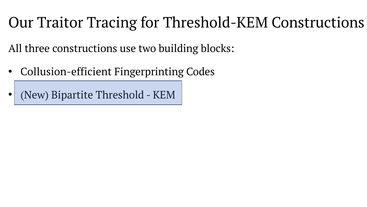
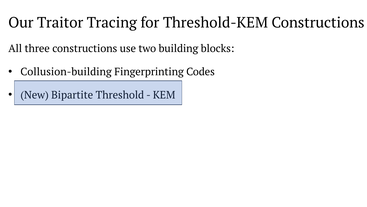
Collusion-efficient: Collusion-efficient -> Collusion-building
